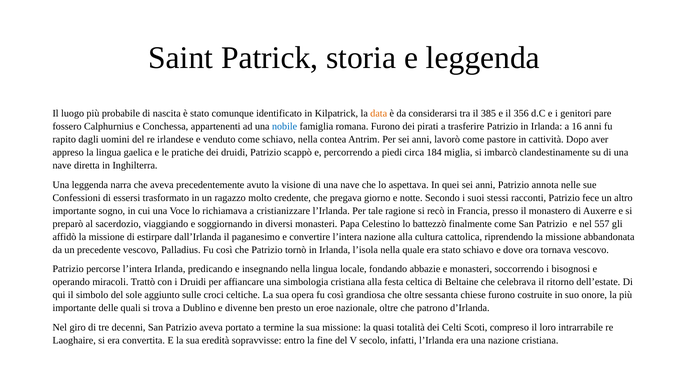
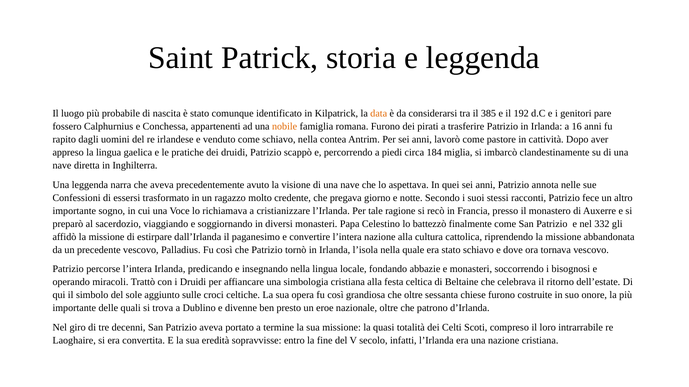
356: 356 -> 192
nobile colour: blue -> orange
557: 557 -> 332
